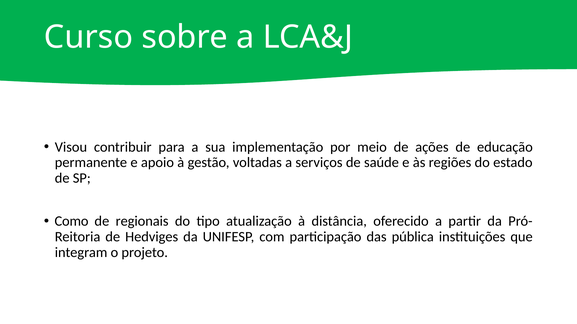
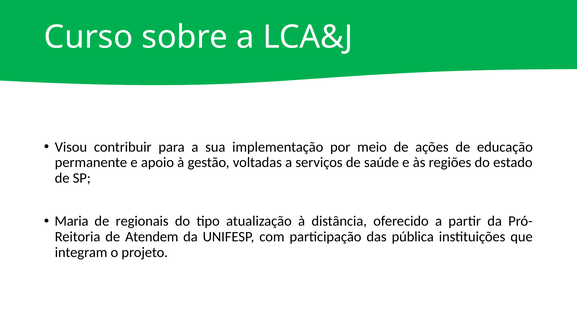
Como: Como -> Maria
Hedviges: Hedviges -> Atendem
